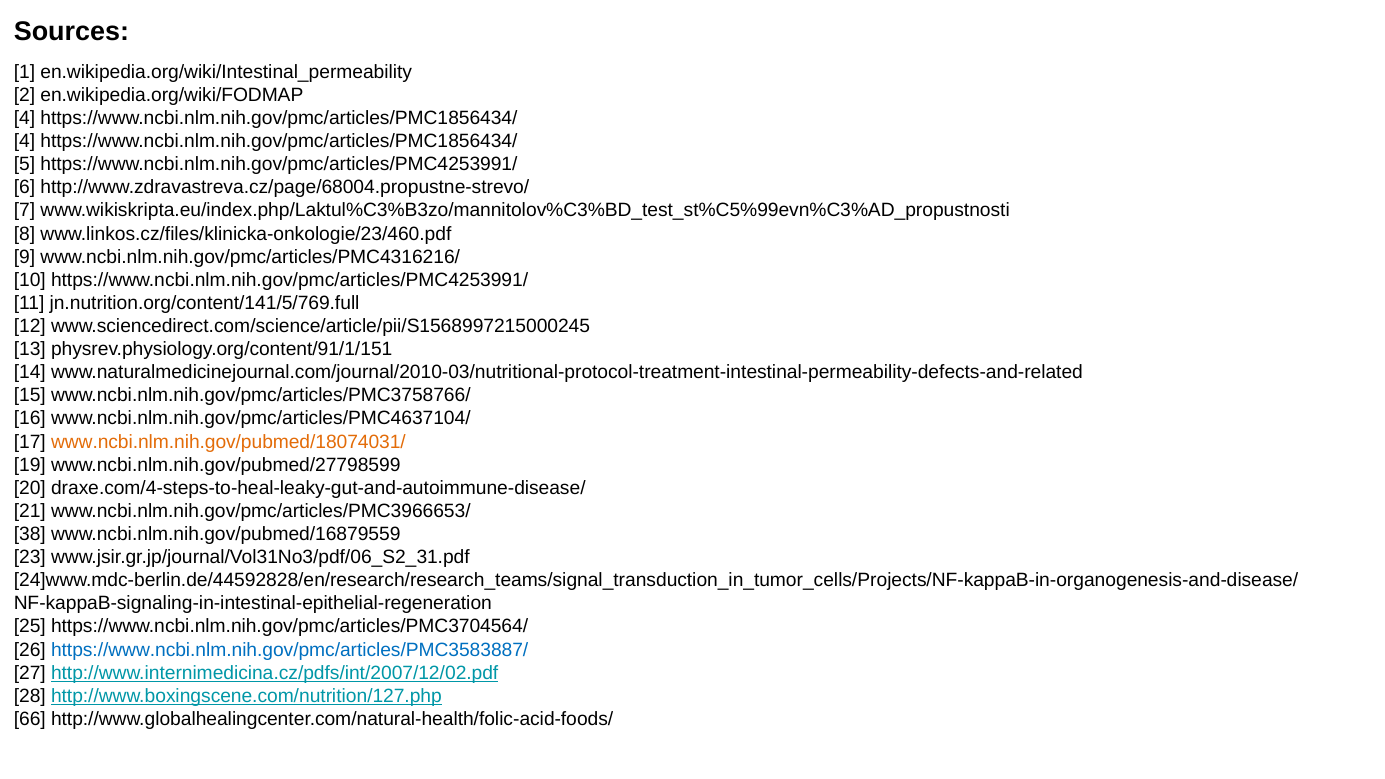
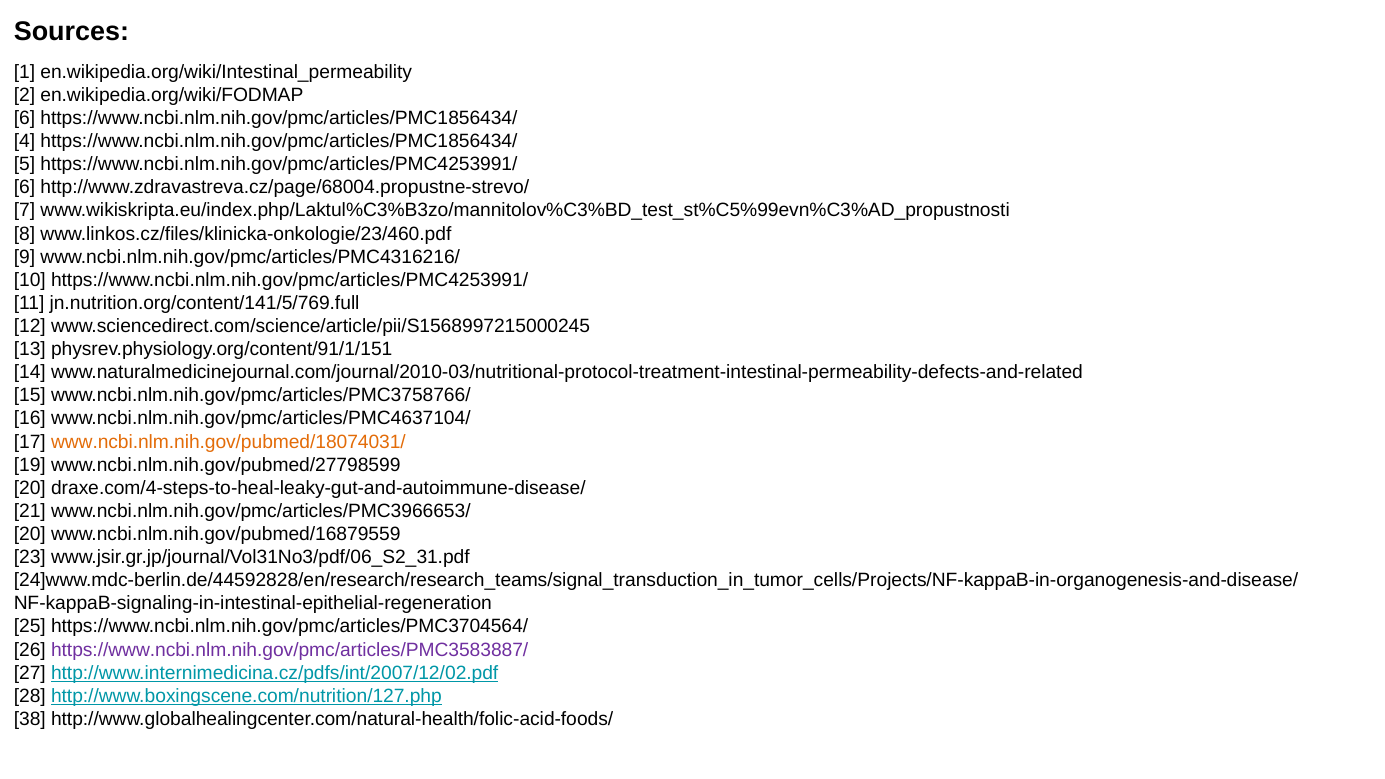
4 at (25, 118): 4 -> 6
38 at (30, 534): 38 -> 20
https://www.ncbi.nlm.nih.gov/pmc/articles/PMC3583887/ colour: blue -> purple
66: 66 -> 38
